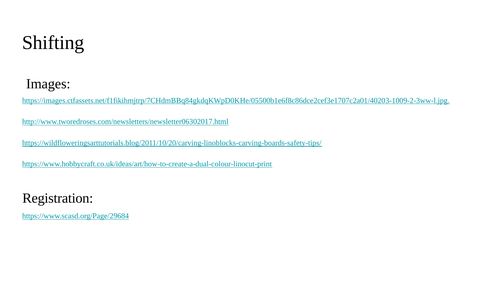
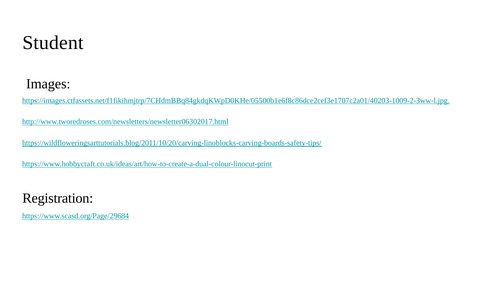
Shifting: Shifting -> Student
